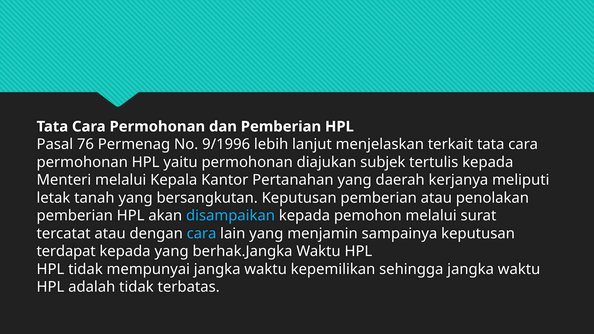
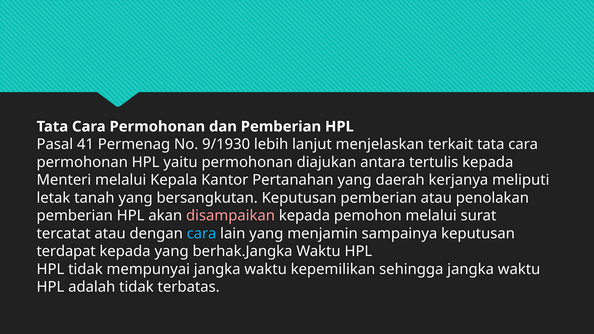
76: 76 -> 41
9/1996: 9/1996 -> 9/1930
subjek: subjek -> antara
disampaikan colour: light blue -> pink
